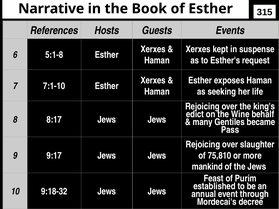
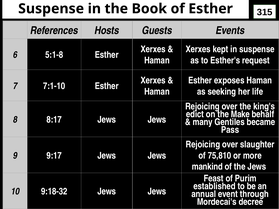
Narrative at (51, 9): Narrative -> Suspense
Wine: Wine -> Make
